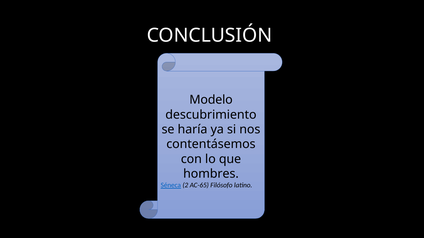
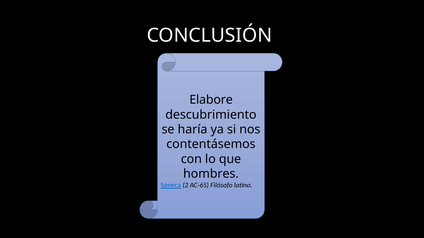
Modelo: Modelo -> Elabore
